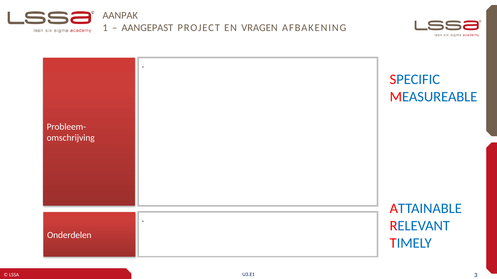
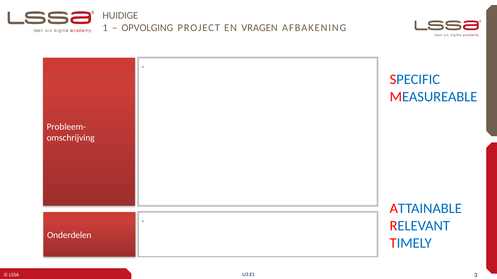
AANPAK: AANPAK -> HUIDIGE
AANGEPAST: AANGEPAST -> OPVOLGING
